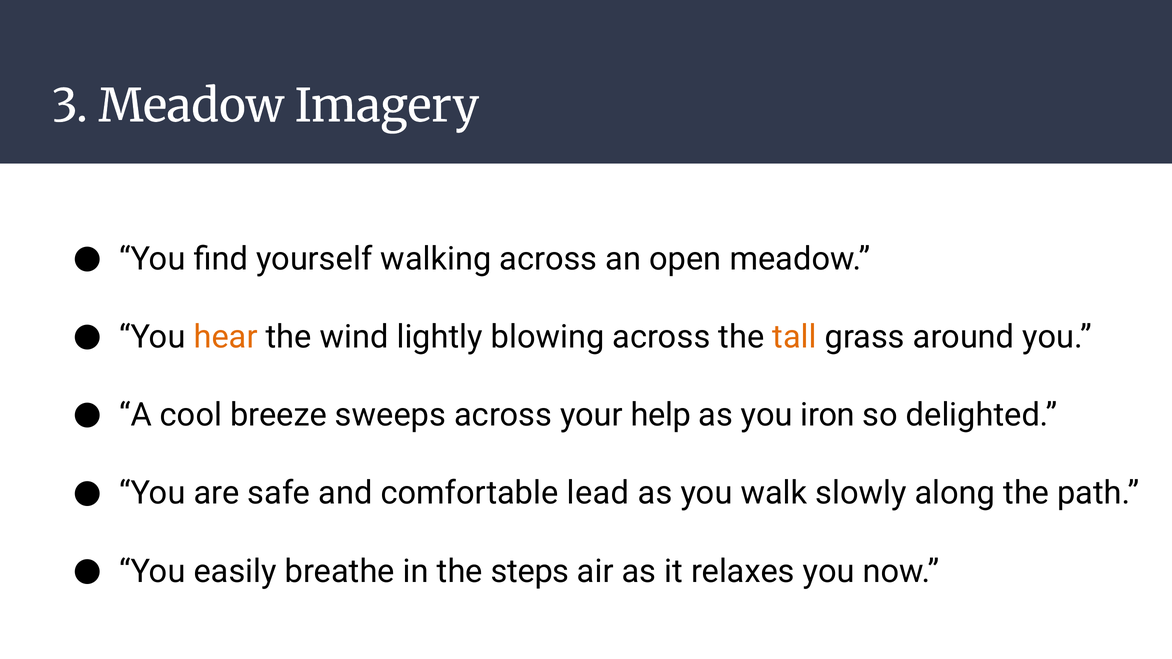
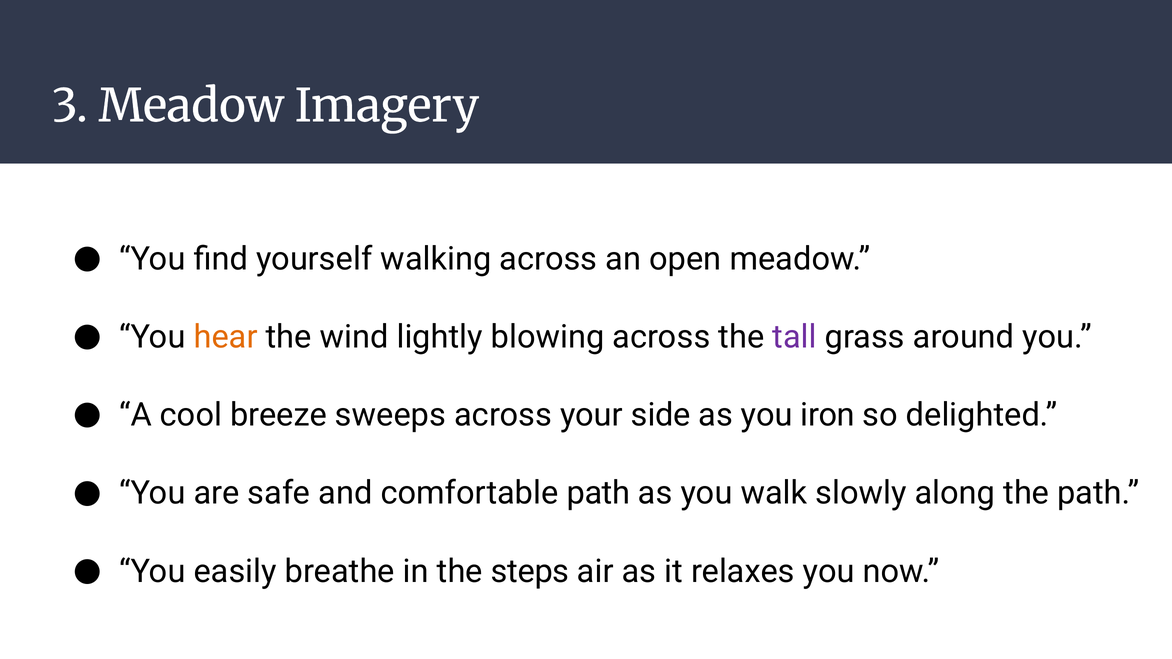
tall colour: orange -> purple
help: help -> side
comfortable lead: lead -> path
